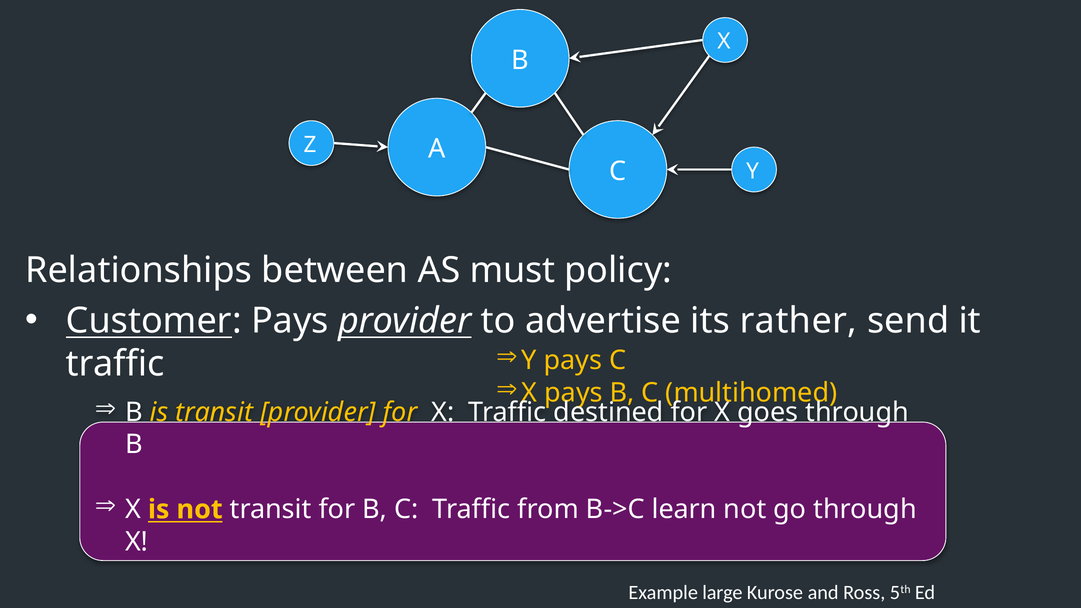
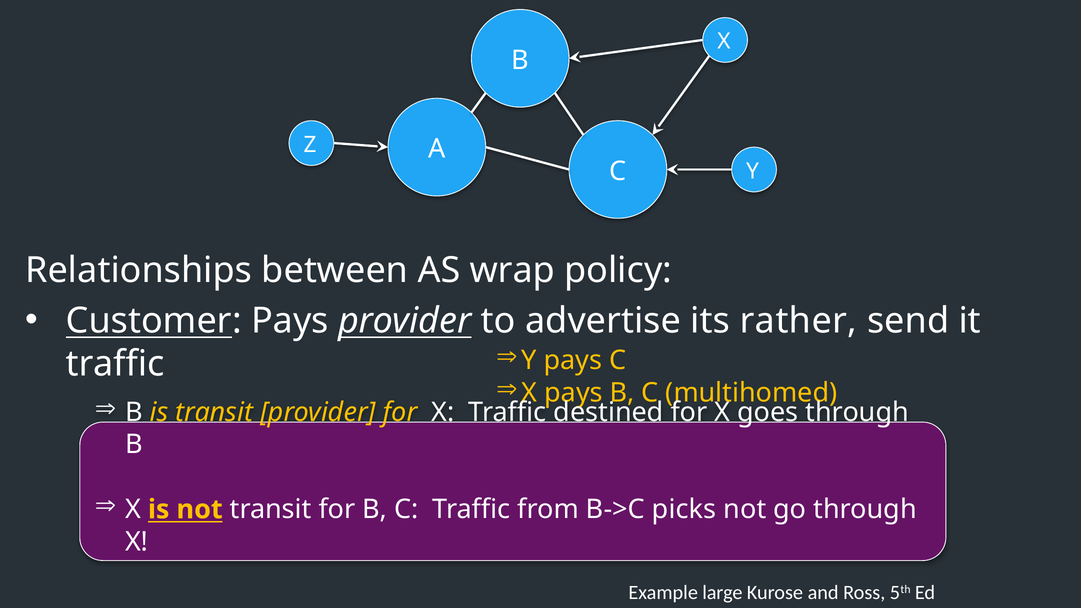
must: must -> wrap
learn: learn -> picks
